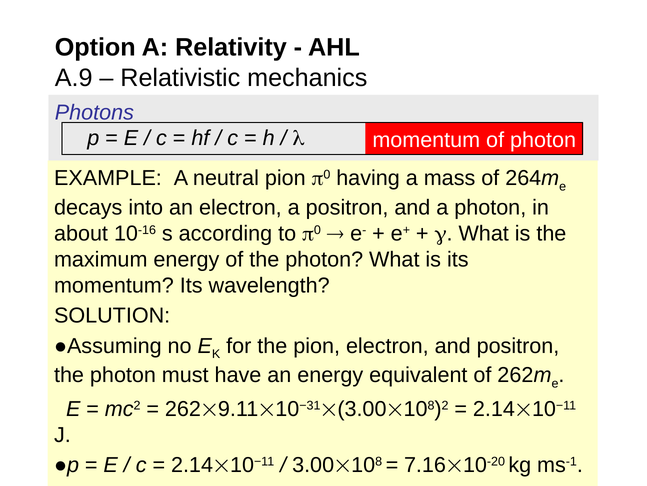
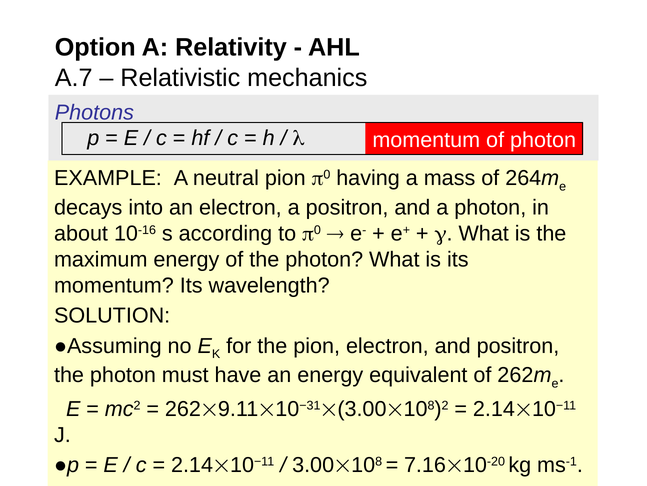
A.9: A.9 -> A.7
